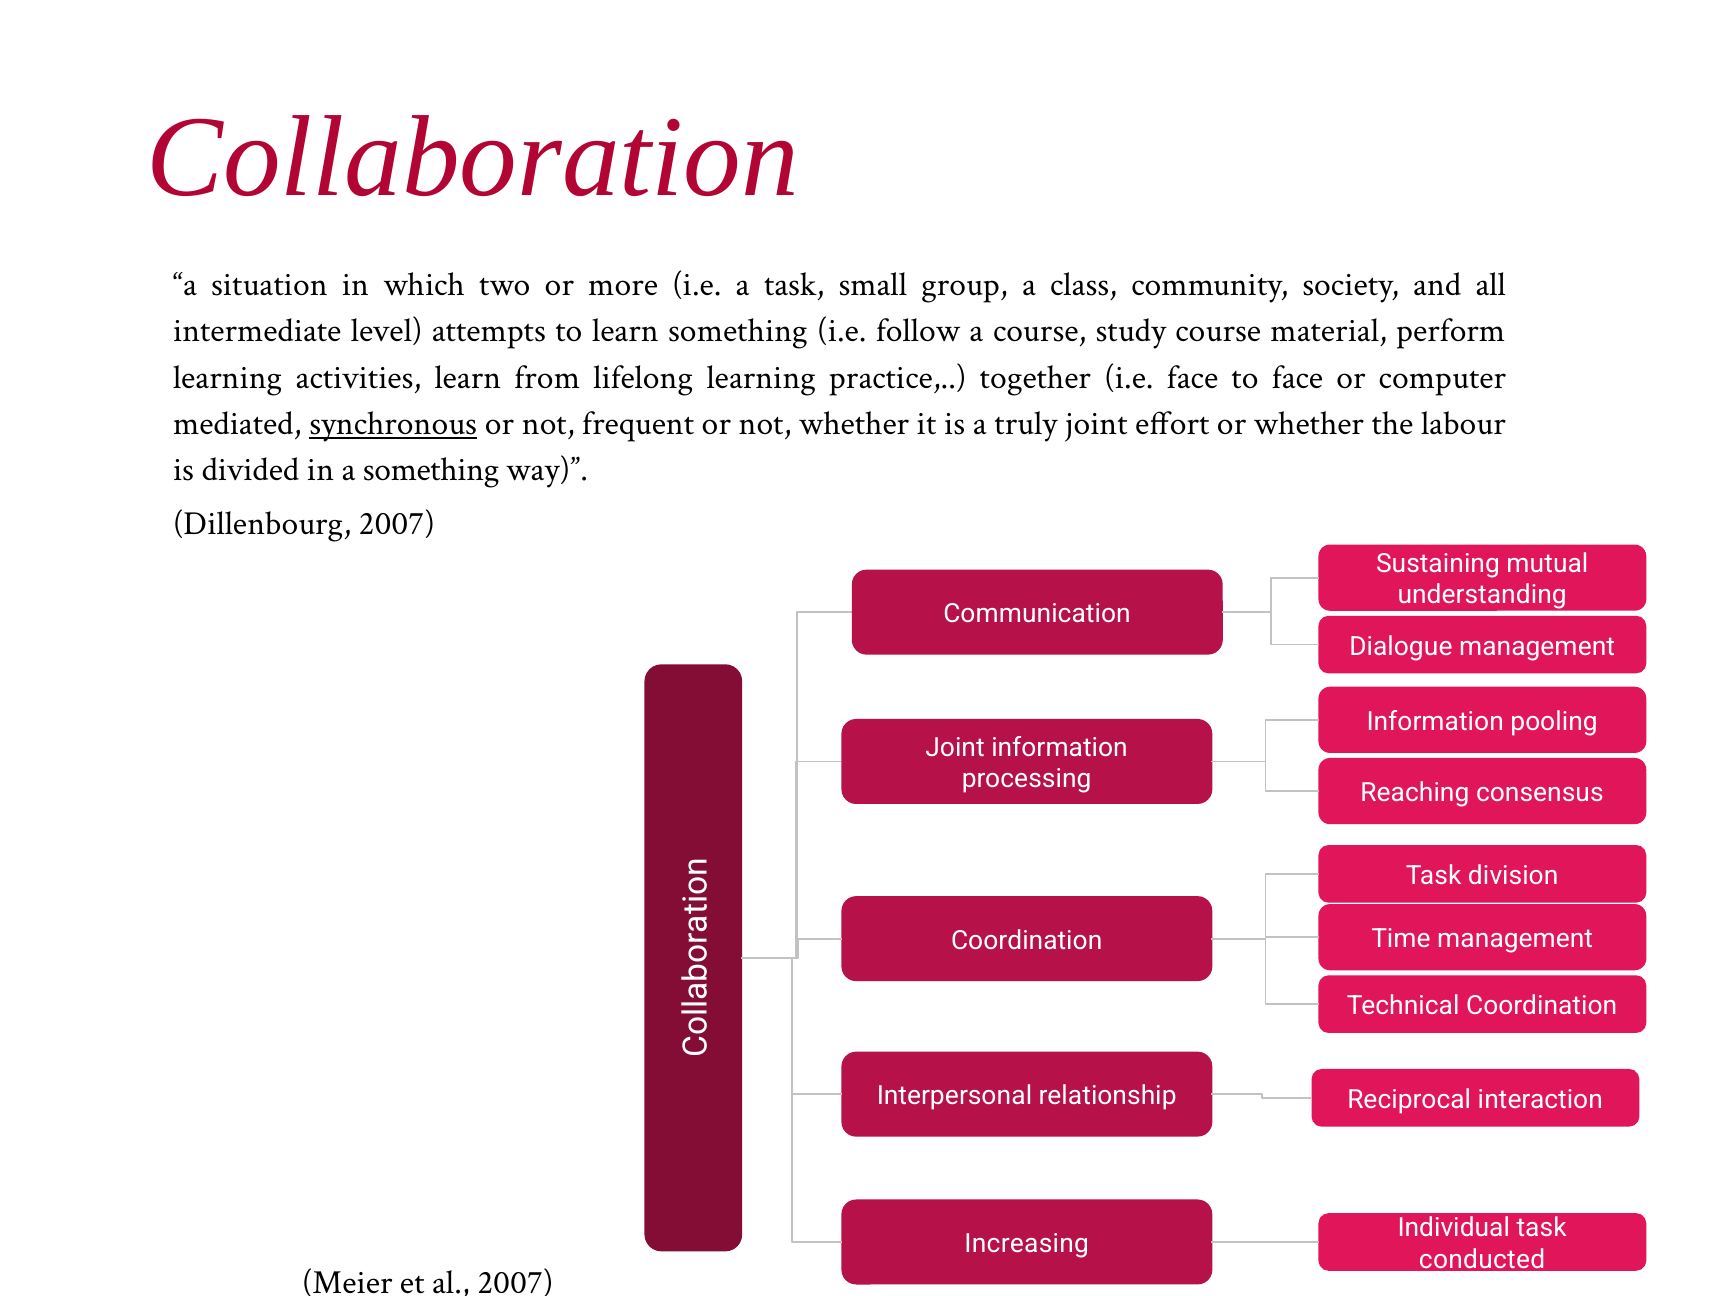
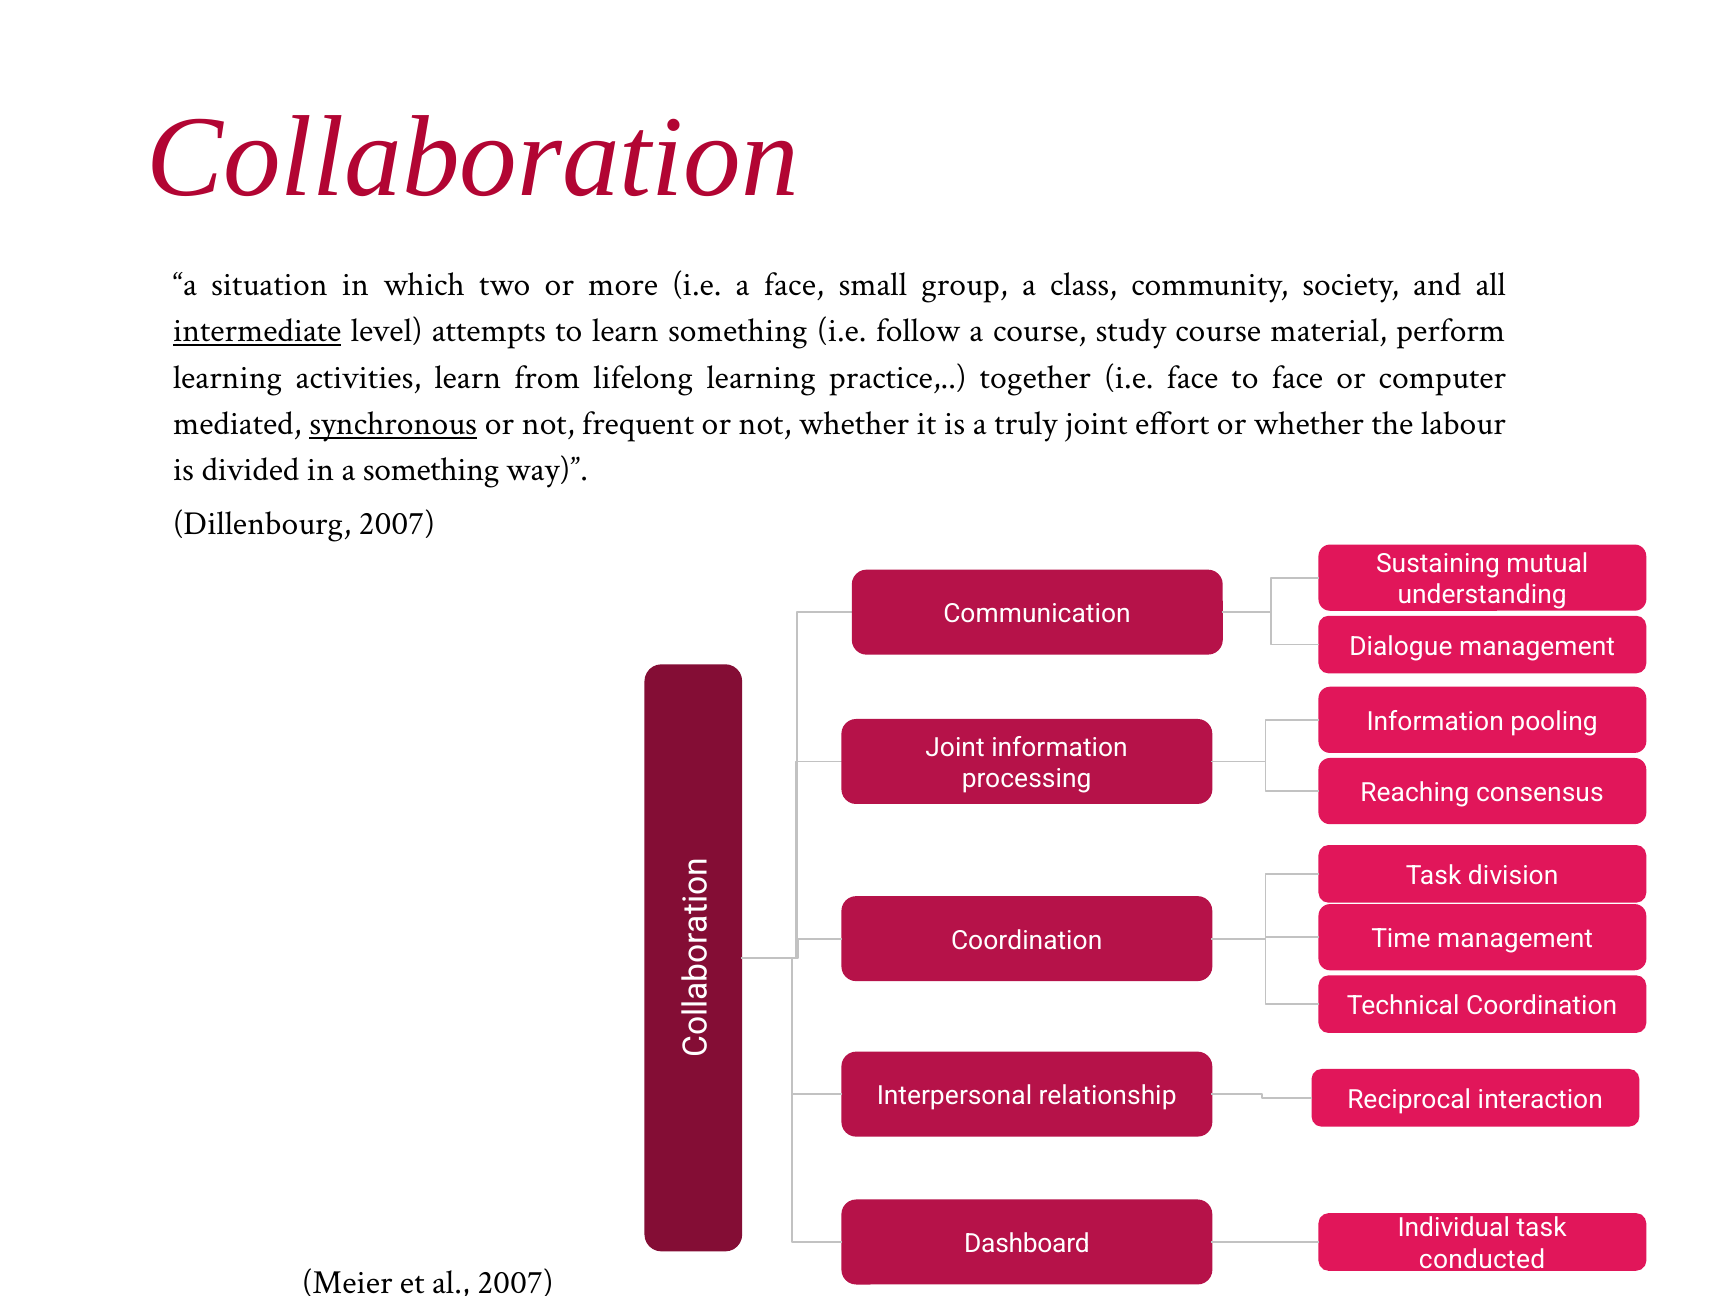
a task: task -> face
intermediate underline: none -> present
Increasing: Increasing -> Dashboard
